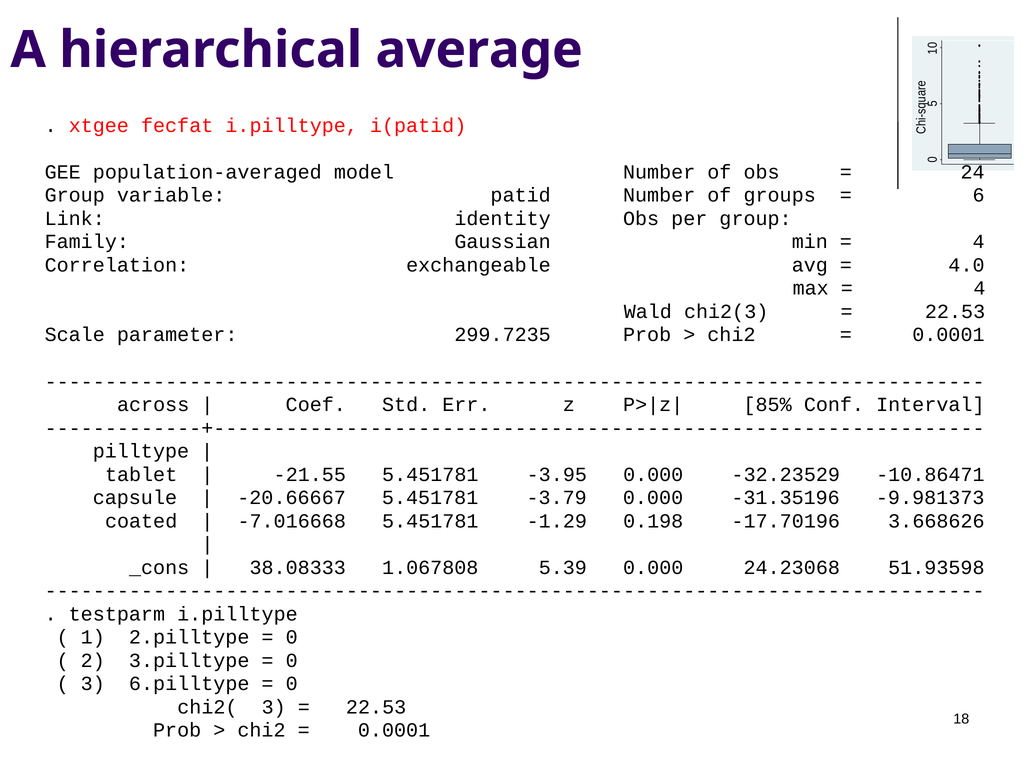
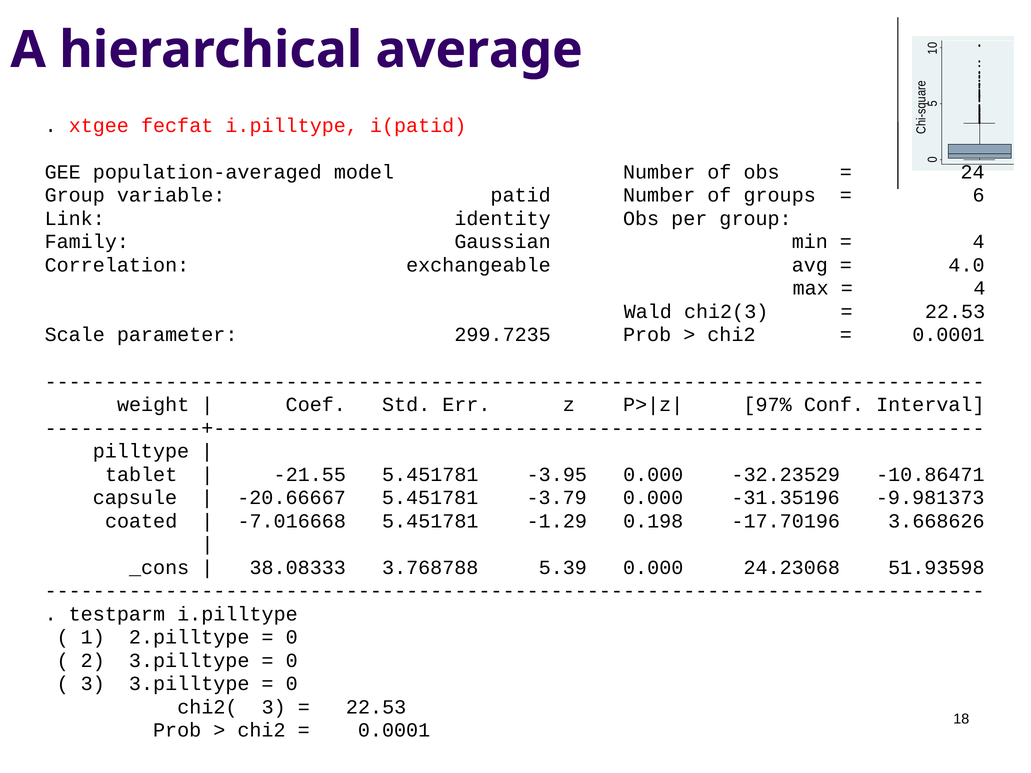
across: across -> weight
85%: 85% -> 97%
1.067808: 1.067808 -> 3.768788
3 6.pilltype: 6.pilltype -> 3.pilltype
